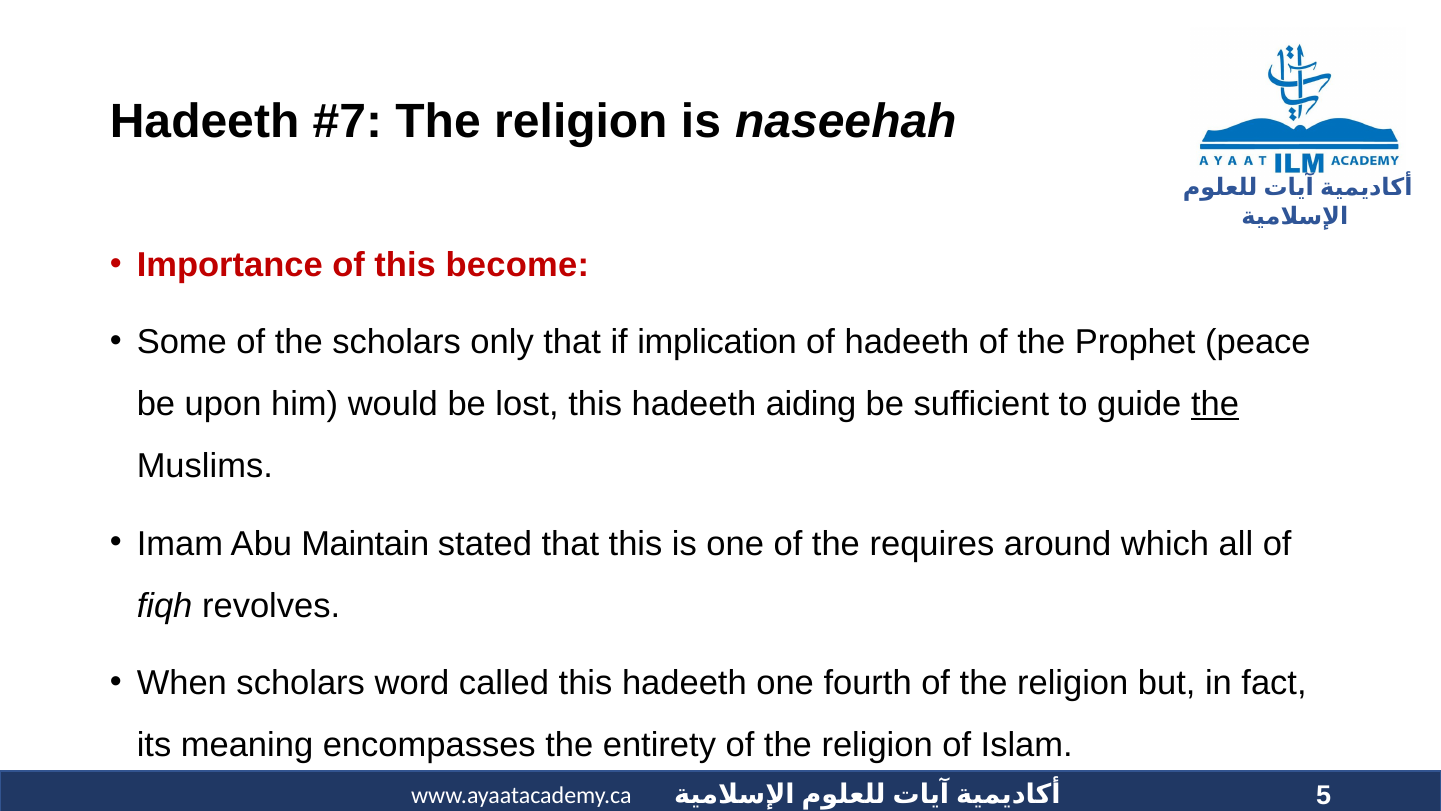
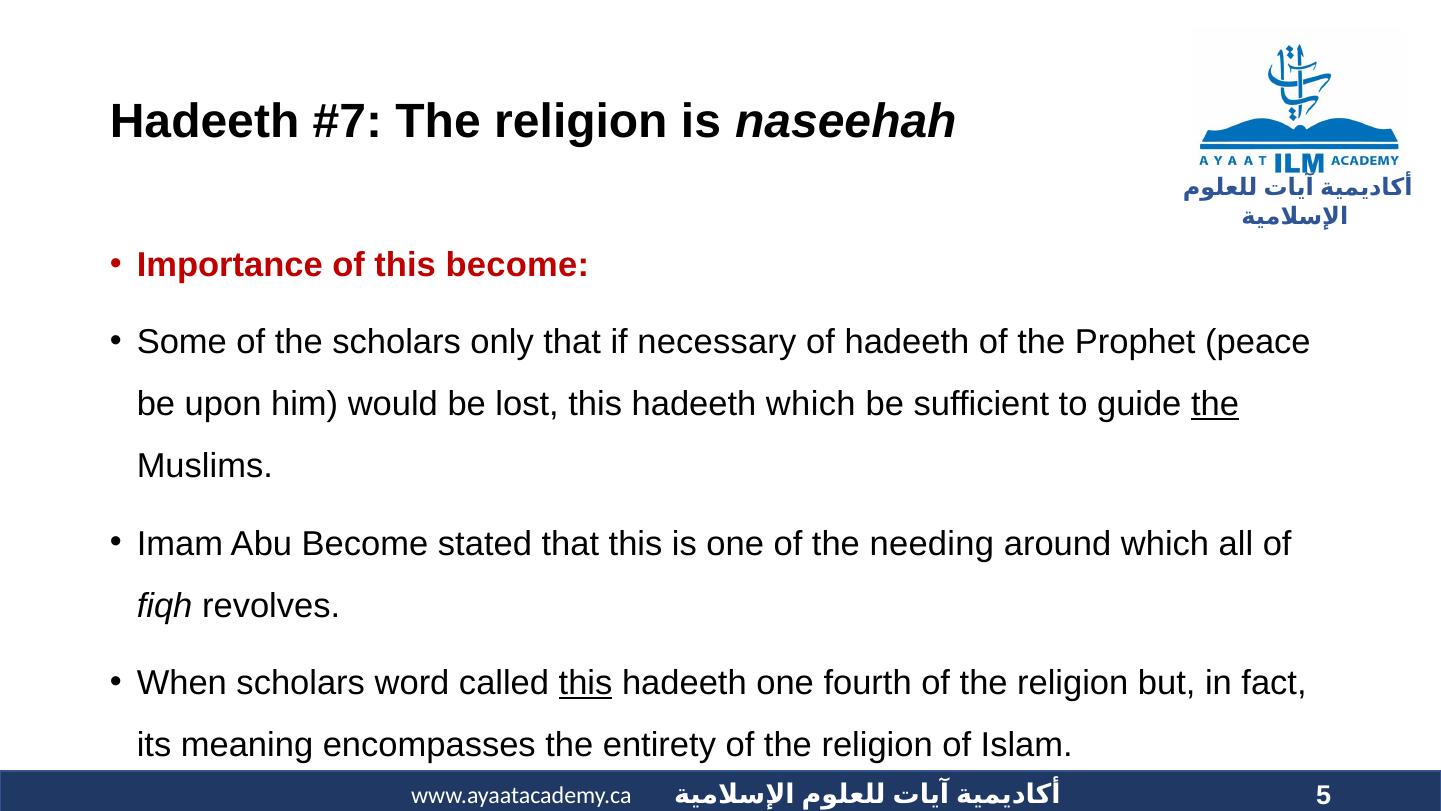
implication: implication -> necessary
hadeeth aiding: aiding -> which
Abu Maintain: Maintain -> Become
requires: requires -> needing
this at (586, 682) underline: none -> present
